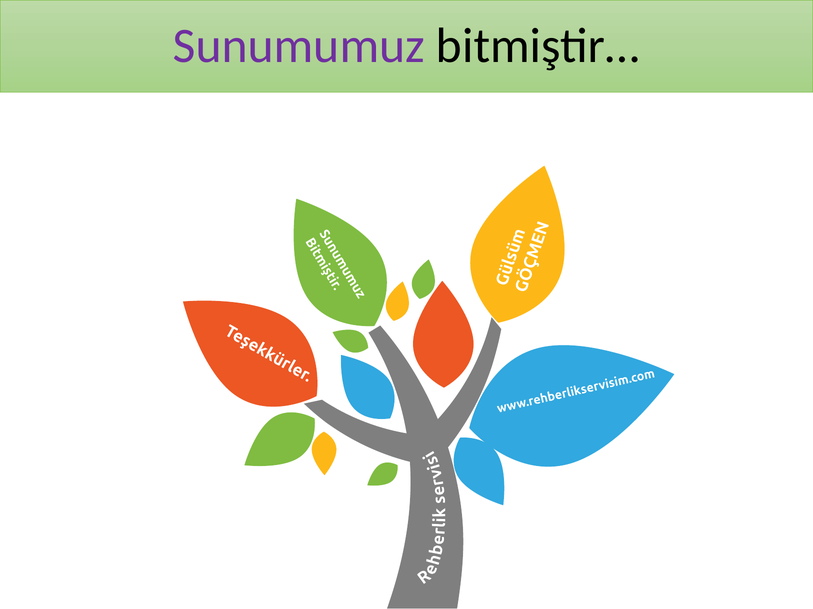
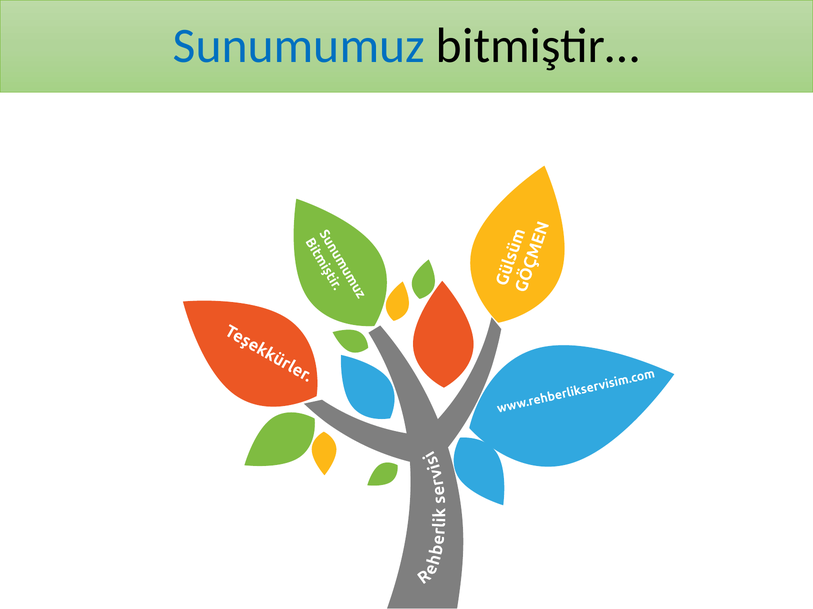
Sunumumuz colour: purple -> blue
